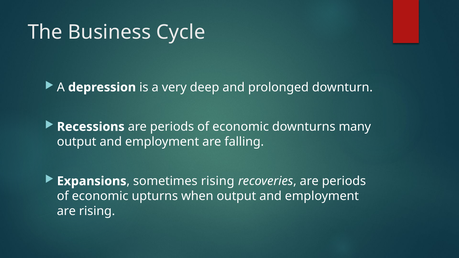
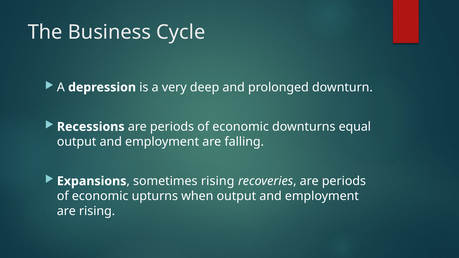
many: many -> equal
